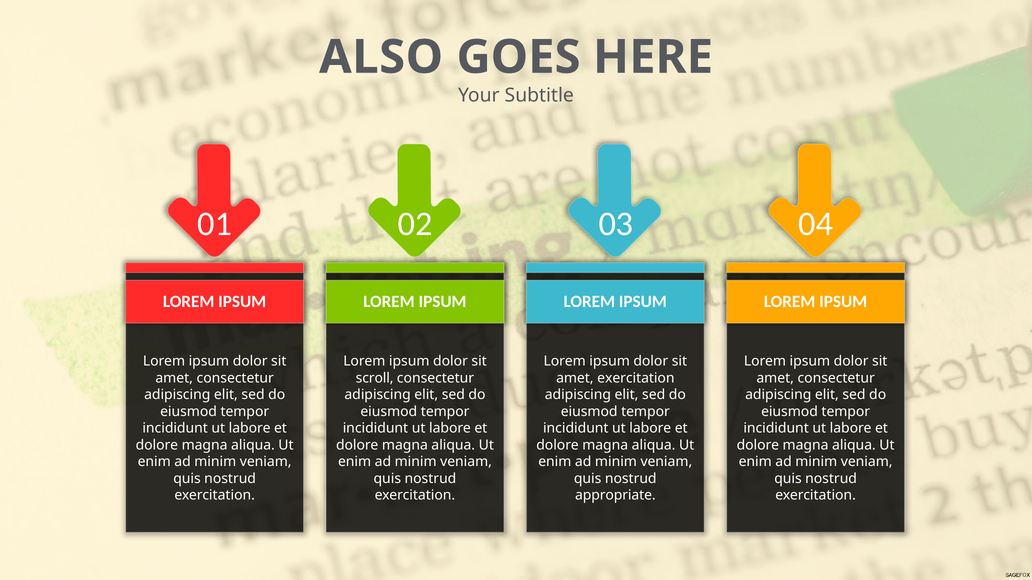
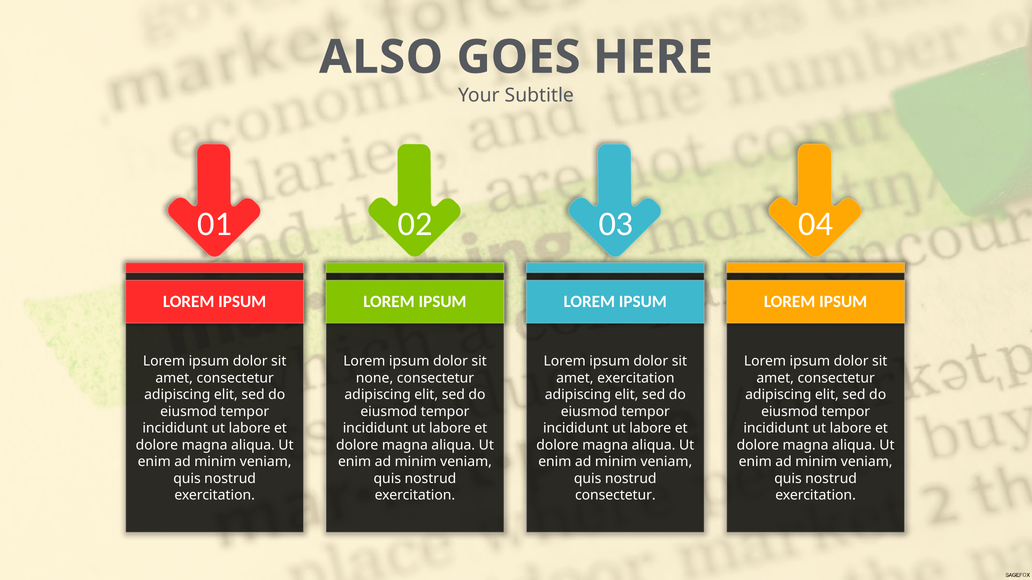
scroll: scroll -> none
appropriate at (615, 496): appropriate -> consectetur
